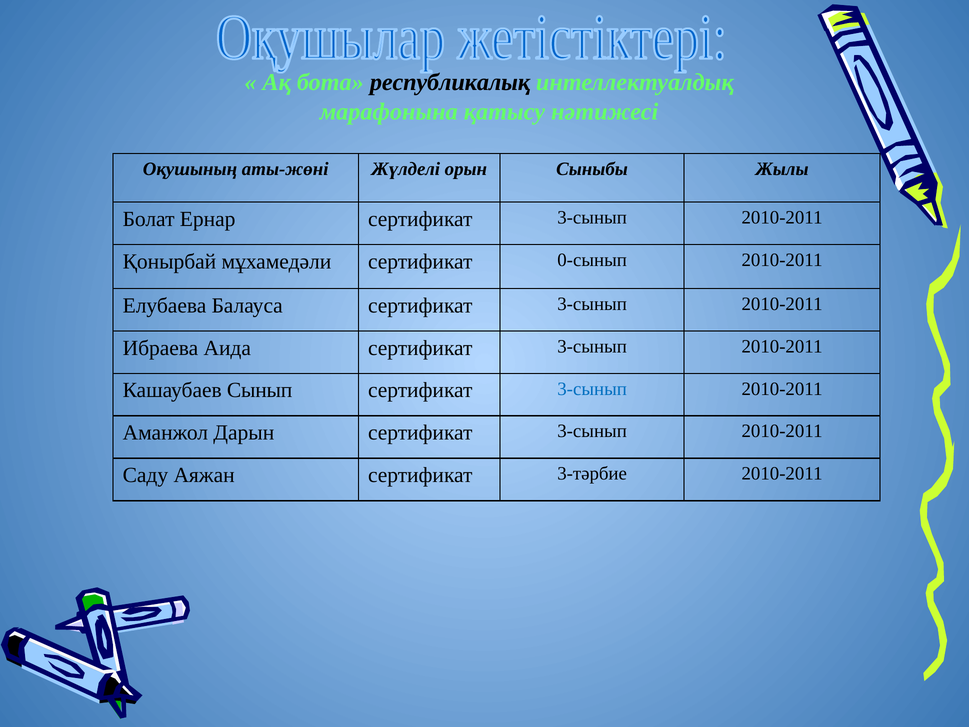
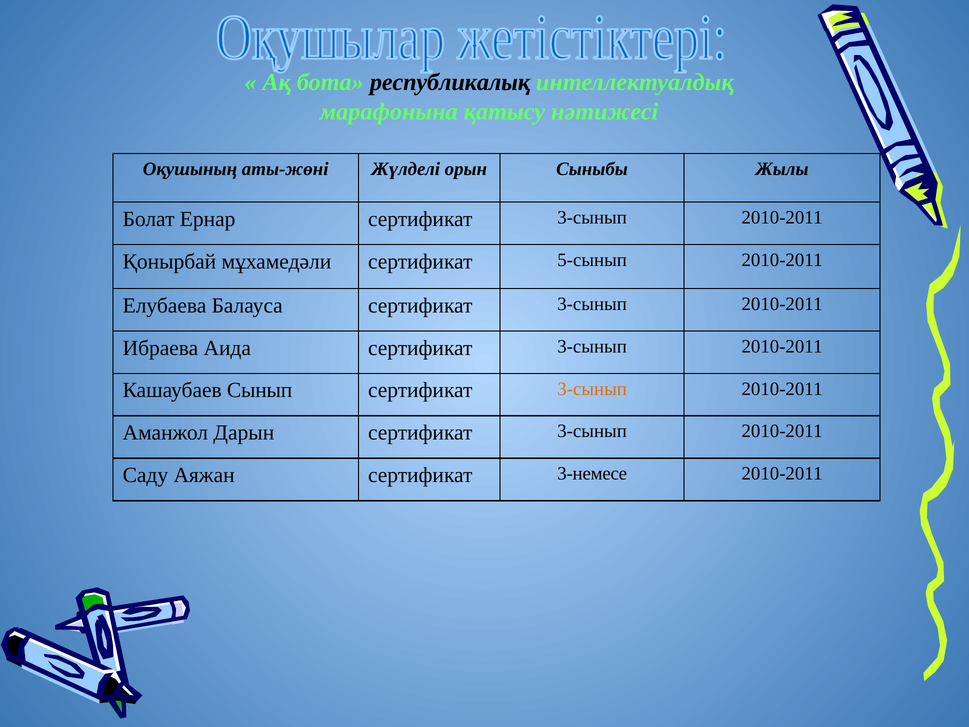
0-сынып: 0-сынып -> 5-сынып
3-сынып at (592, 389) colour: blue -> orange
3-тәрбие: 3-тәрбие -> 3-немесе
